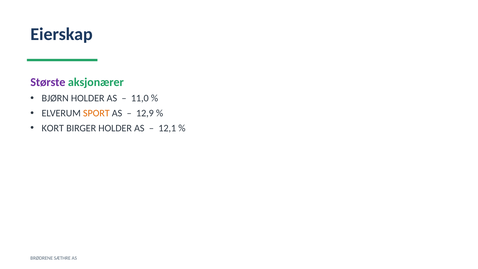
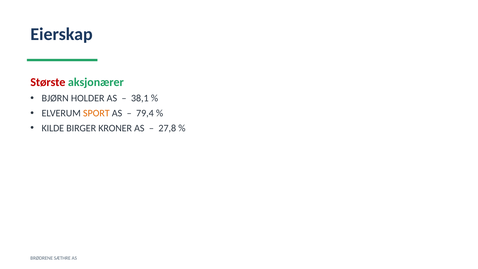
Største colour: purple -> red
11,0: 11,0 -> 38,1
12,9: 12,9 -> 79,4
KORT: KORT -> KILDE
BIRGER HOLDER: HOLDER -> KRONER
12,1: 12,1 -> 27,8
